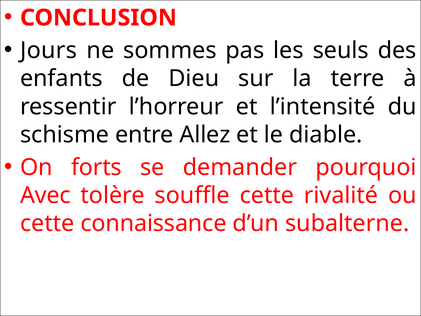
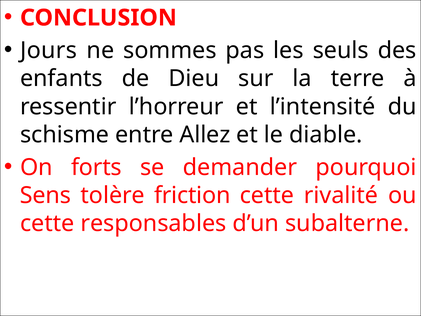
Avec: Avec -> Sens
souffle: souffle -> friction
connaissance: connaissance -> responsables
